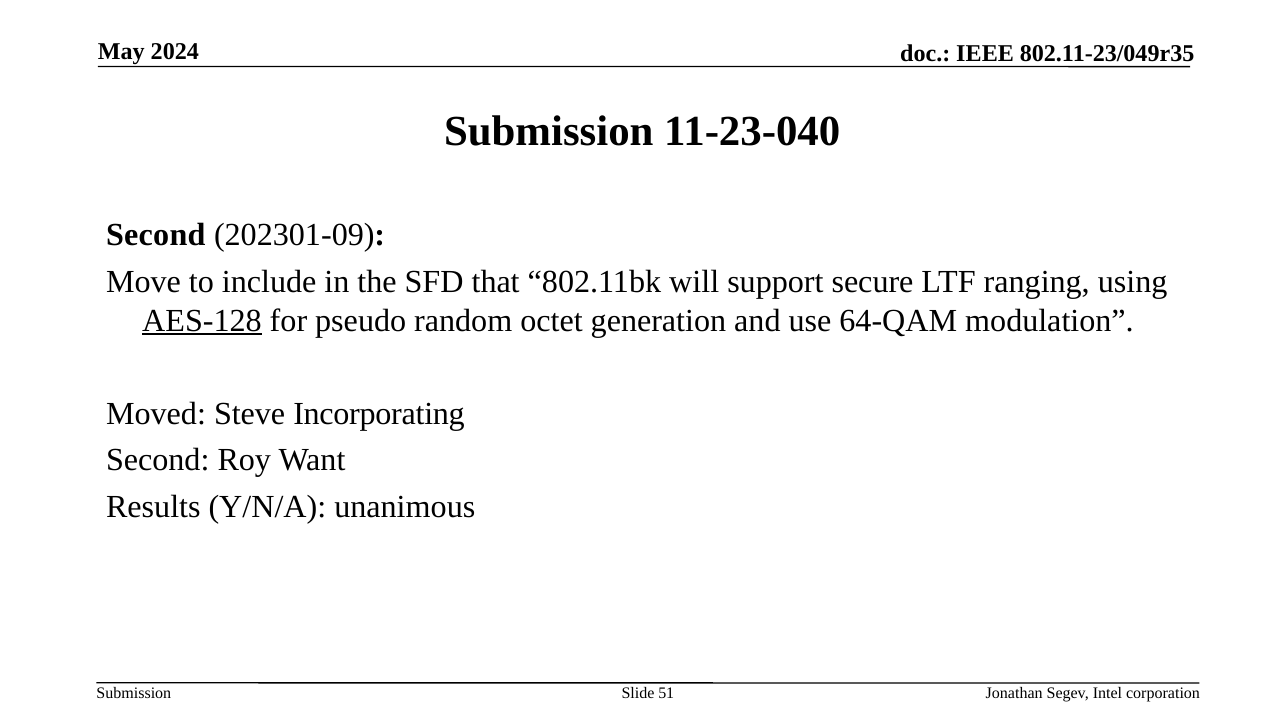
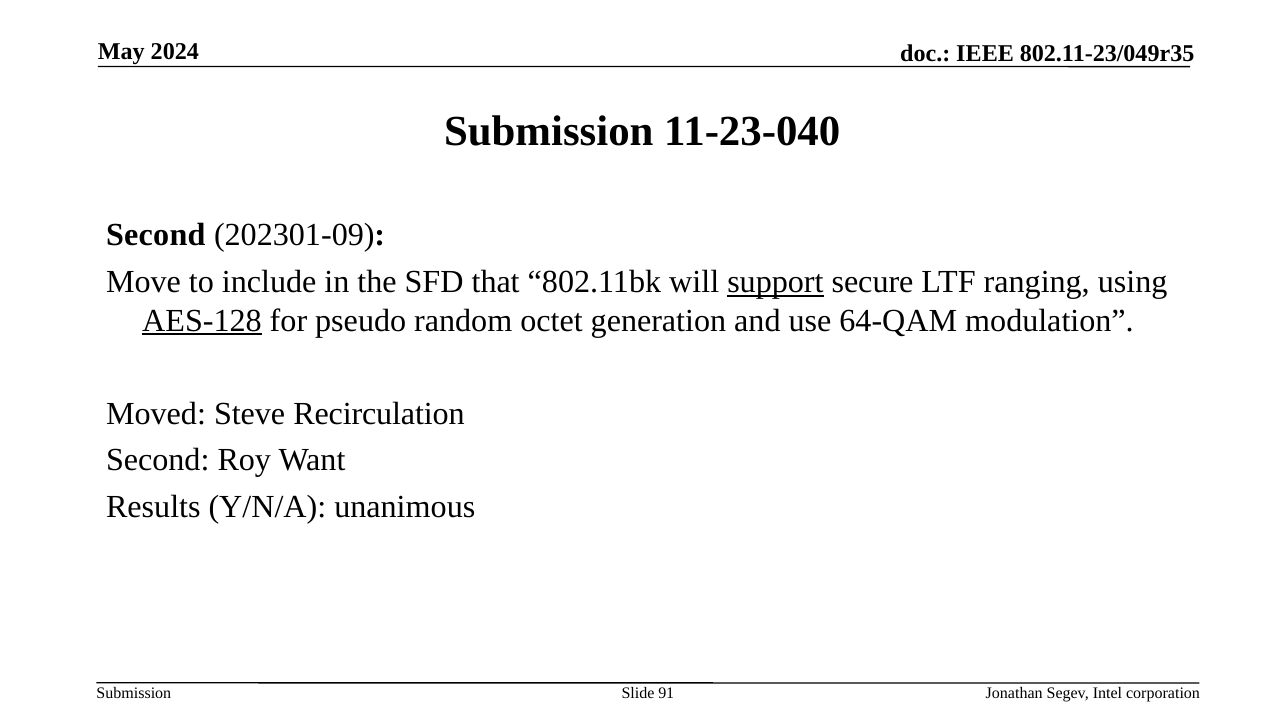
support underline: none -> present
Incorporating: Incorporating -> Recirculation
51: 51 -> 91
